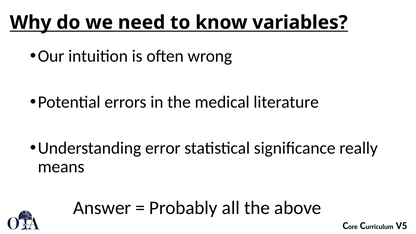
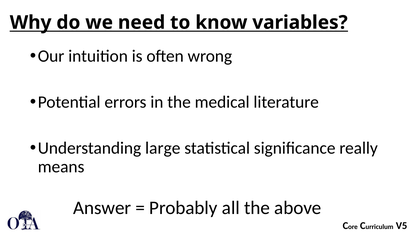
error: error -> large
